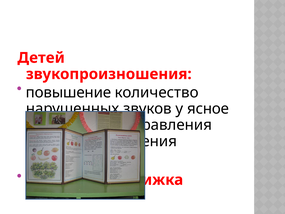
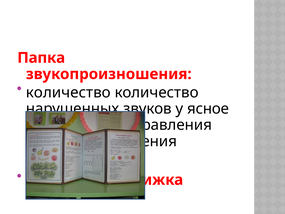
Детей at (41, 58): Детей -> Папка
повышение at (68, 92): повышение -> количество
